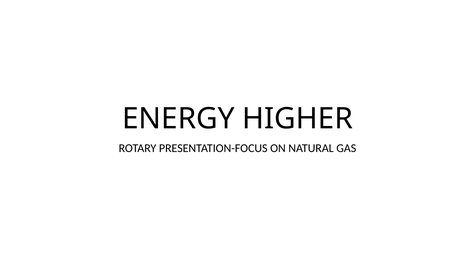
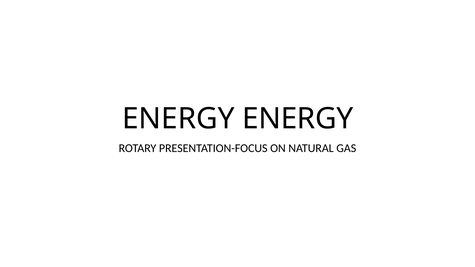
ENERGY HIGHER: HIGHER -> ENERGY
